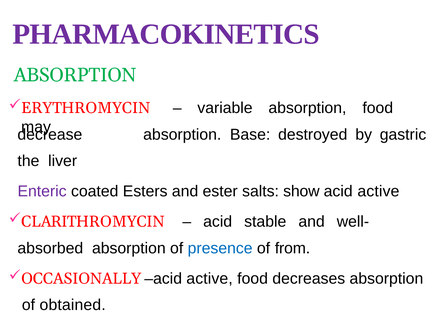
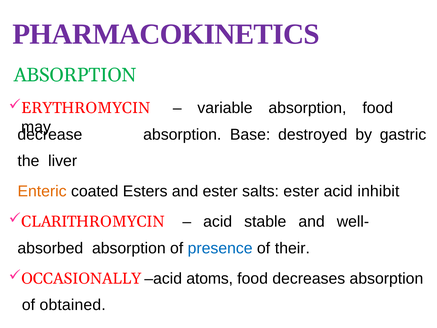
Enteric colour: purple -> orange
salts show: show -> ester
active at (378, 191): active -> inhibit
from: from -> their
active at (210, 278): active -> atoms
